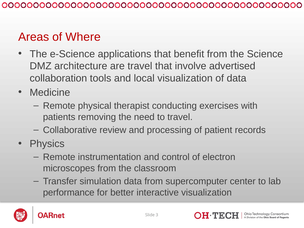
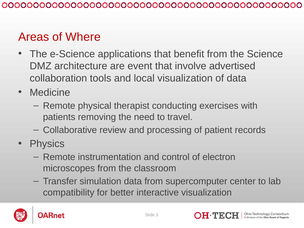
are travel: travel -> event
performance: performance -> compatibility
